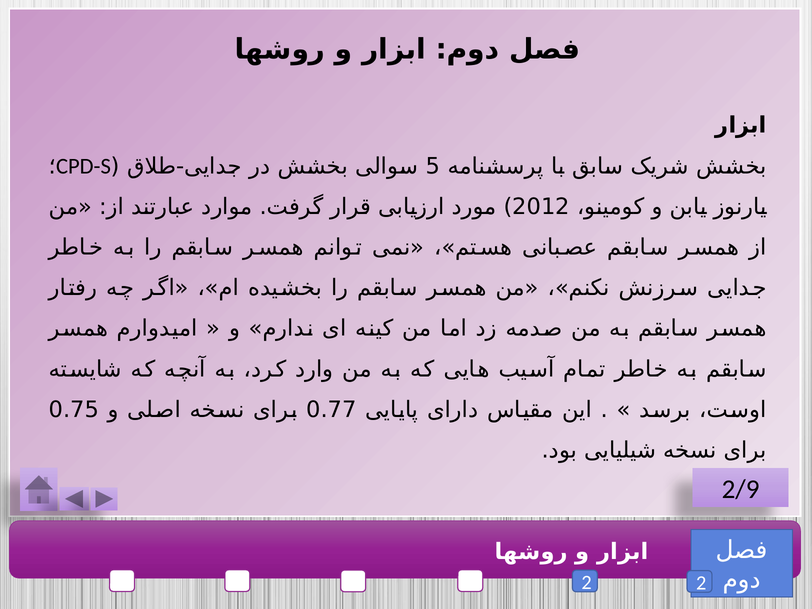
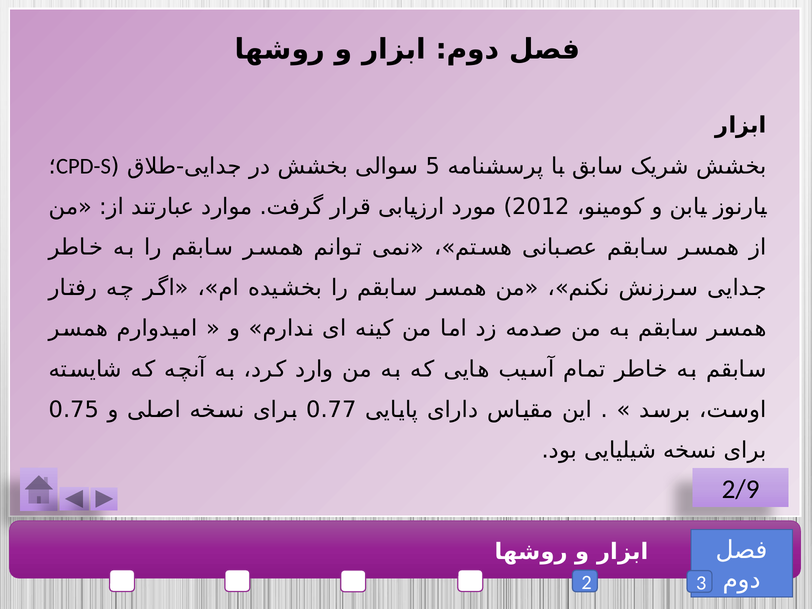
2 2: 2 -> 3
